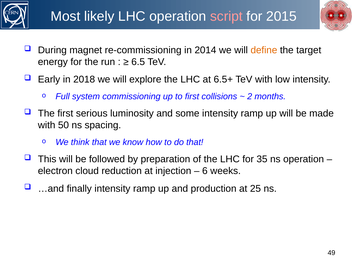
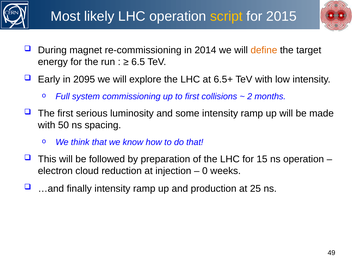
script colour: pink -> yellow
2018: 2018 -> 2095
35: 35 -> 15
6: 6 -> 0
